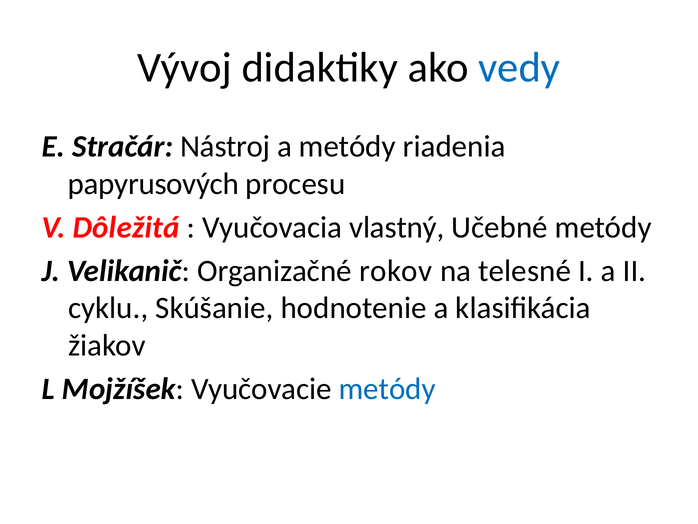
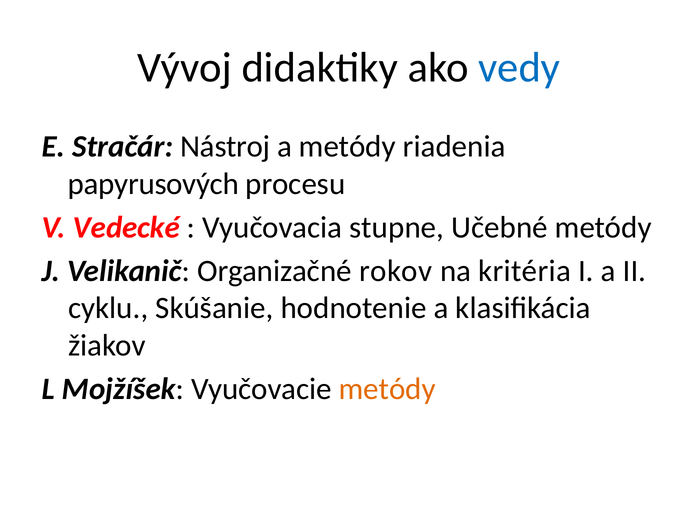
Dôležitá: Dôležitá -> Vedecké
vlastný: vlastný -> stupne
telesné: telesné -> kritéria
metódy at (387, 389) colour: blue -> orange
